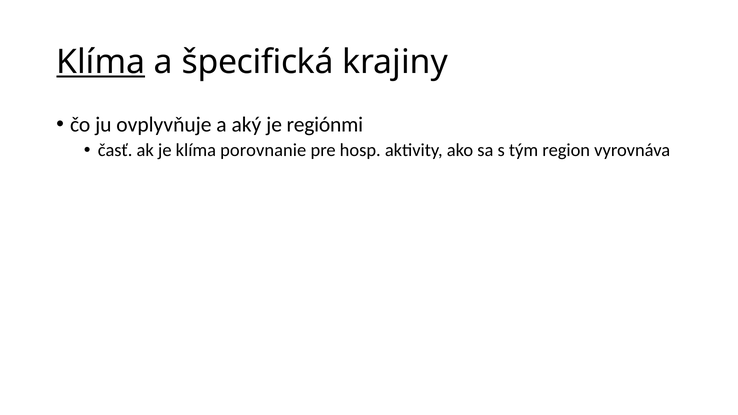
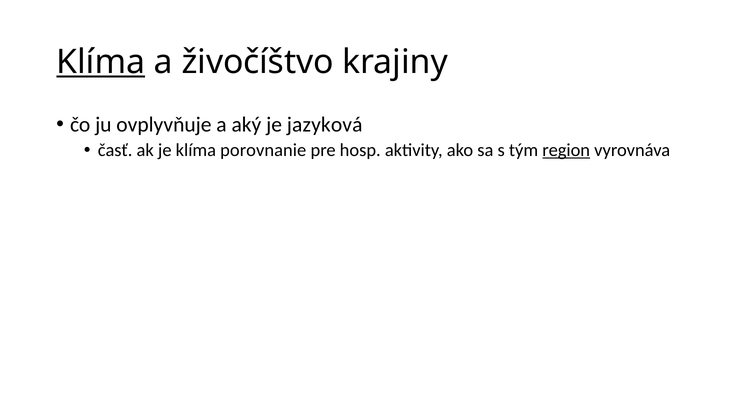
špecifická: špecifická -> živočíštvo
regiónmi: regiónmi -> jazyková
region underline: none -> present
